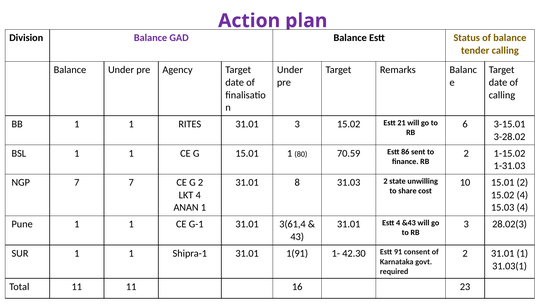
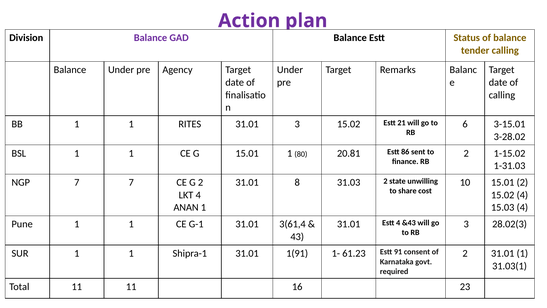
70.59: 70.59 -> 20.81
42.30: 42.30 -> 61.23
